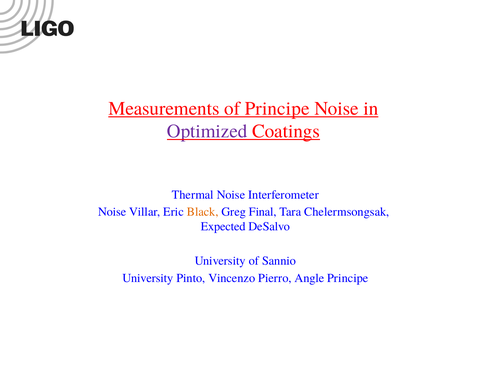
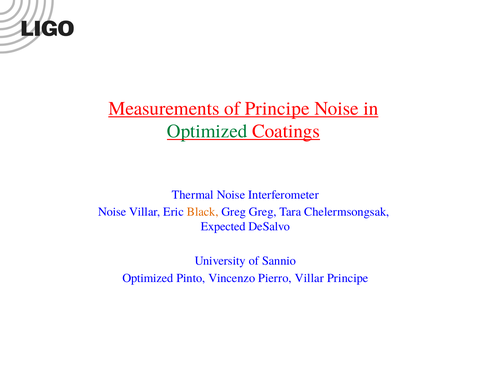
Optimized at (207, 131) colour: purple -> green
Greg Final: Final -> Greg
University at (148, 278): University -> Optimized
Pierro Angle: Angle -> Villar
